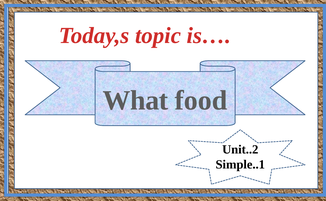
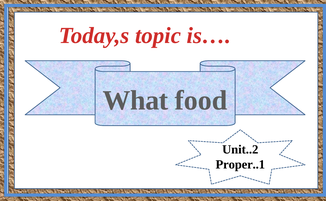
Simple..1: Simple..1 -> Proper..1
